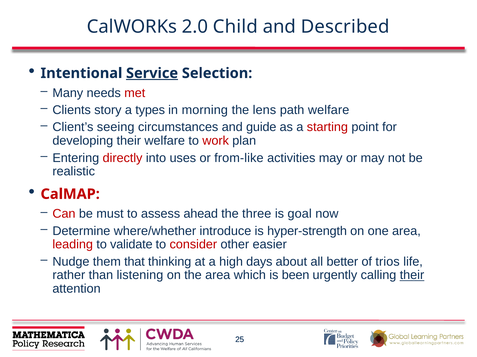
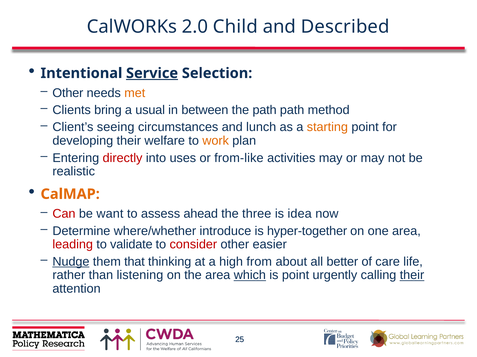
Many at (68, 93): Many -> Other
met colour: red -> orange
story: story -> bring
types: types -> usual
morning: morning -> between
the lens: lens -> path
path welfare: welfare -> method
guide: guide -> lunch
starting colour: red -> orange
work colour: red -> orange
CalMAP colour: red -> orange
must: must -> want
goal: goal -> idea
hyper-strength: hyper-strength -> hyper-together
Nudge underline: none -> present
days: days -> from
trios: trios -> care
which underline: none -> present
is been: been -> point
